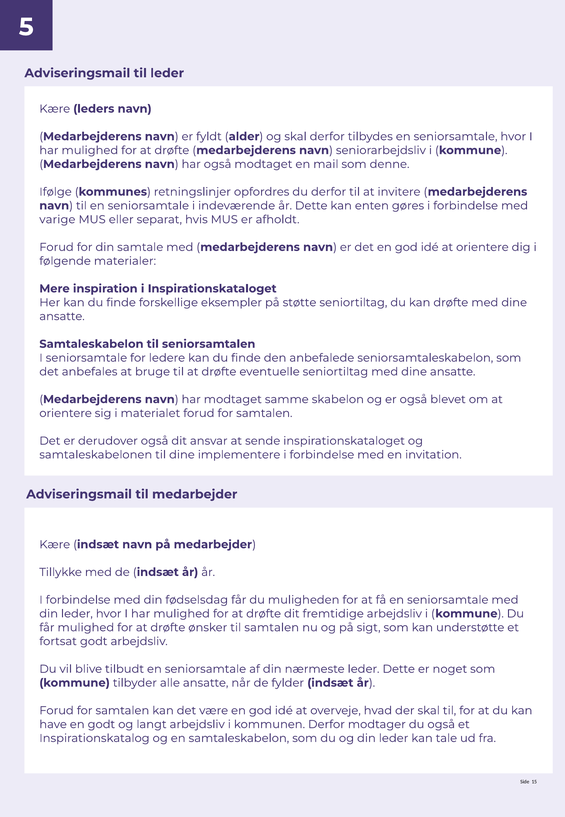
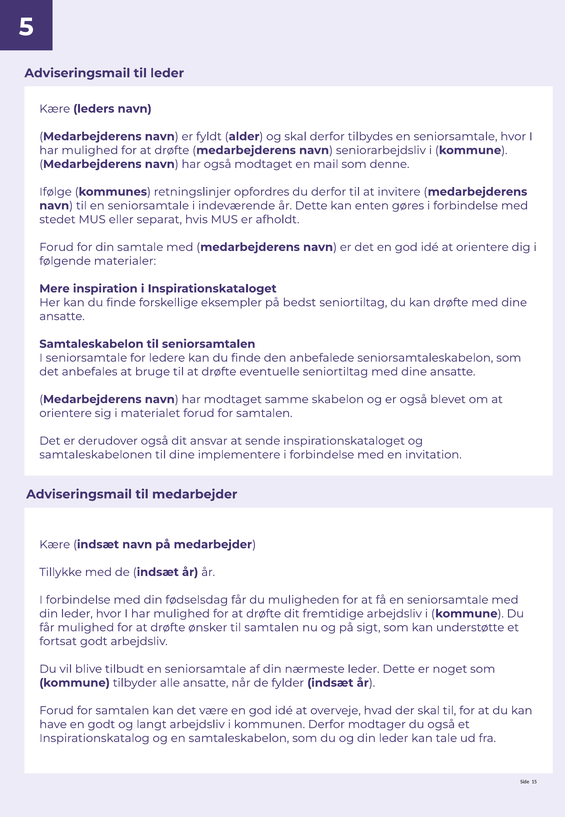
varige: varige -> stedet
støtte: støtte -> bedst
